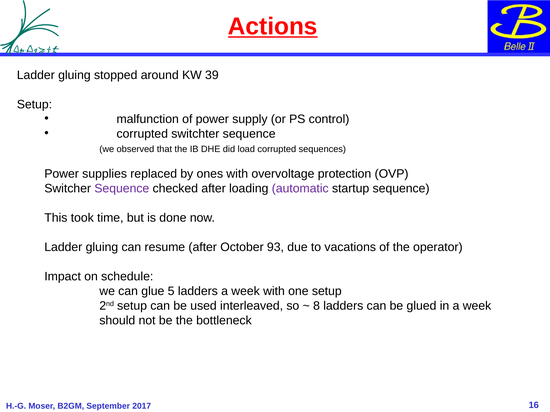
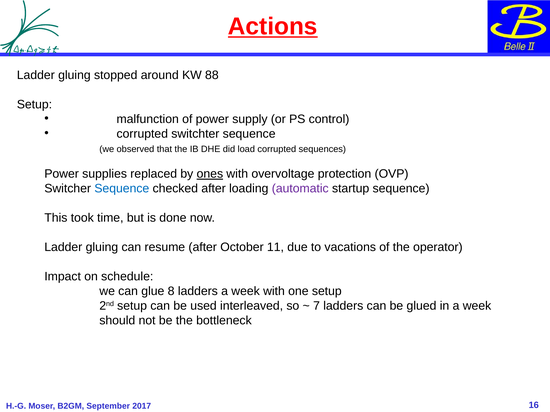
39: 39 -> 88
ones underline: none -> present
Sequence at (122, 189) colour: purple -> blue
93: 93 -> 11
5: 5 -> 8
8: 8 -> 7
